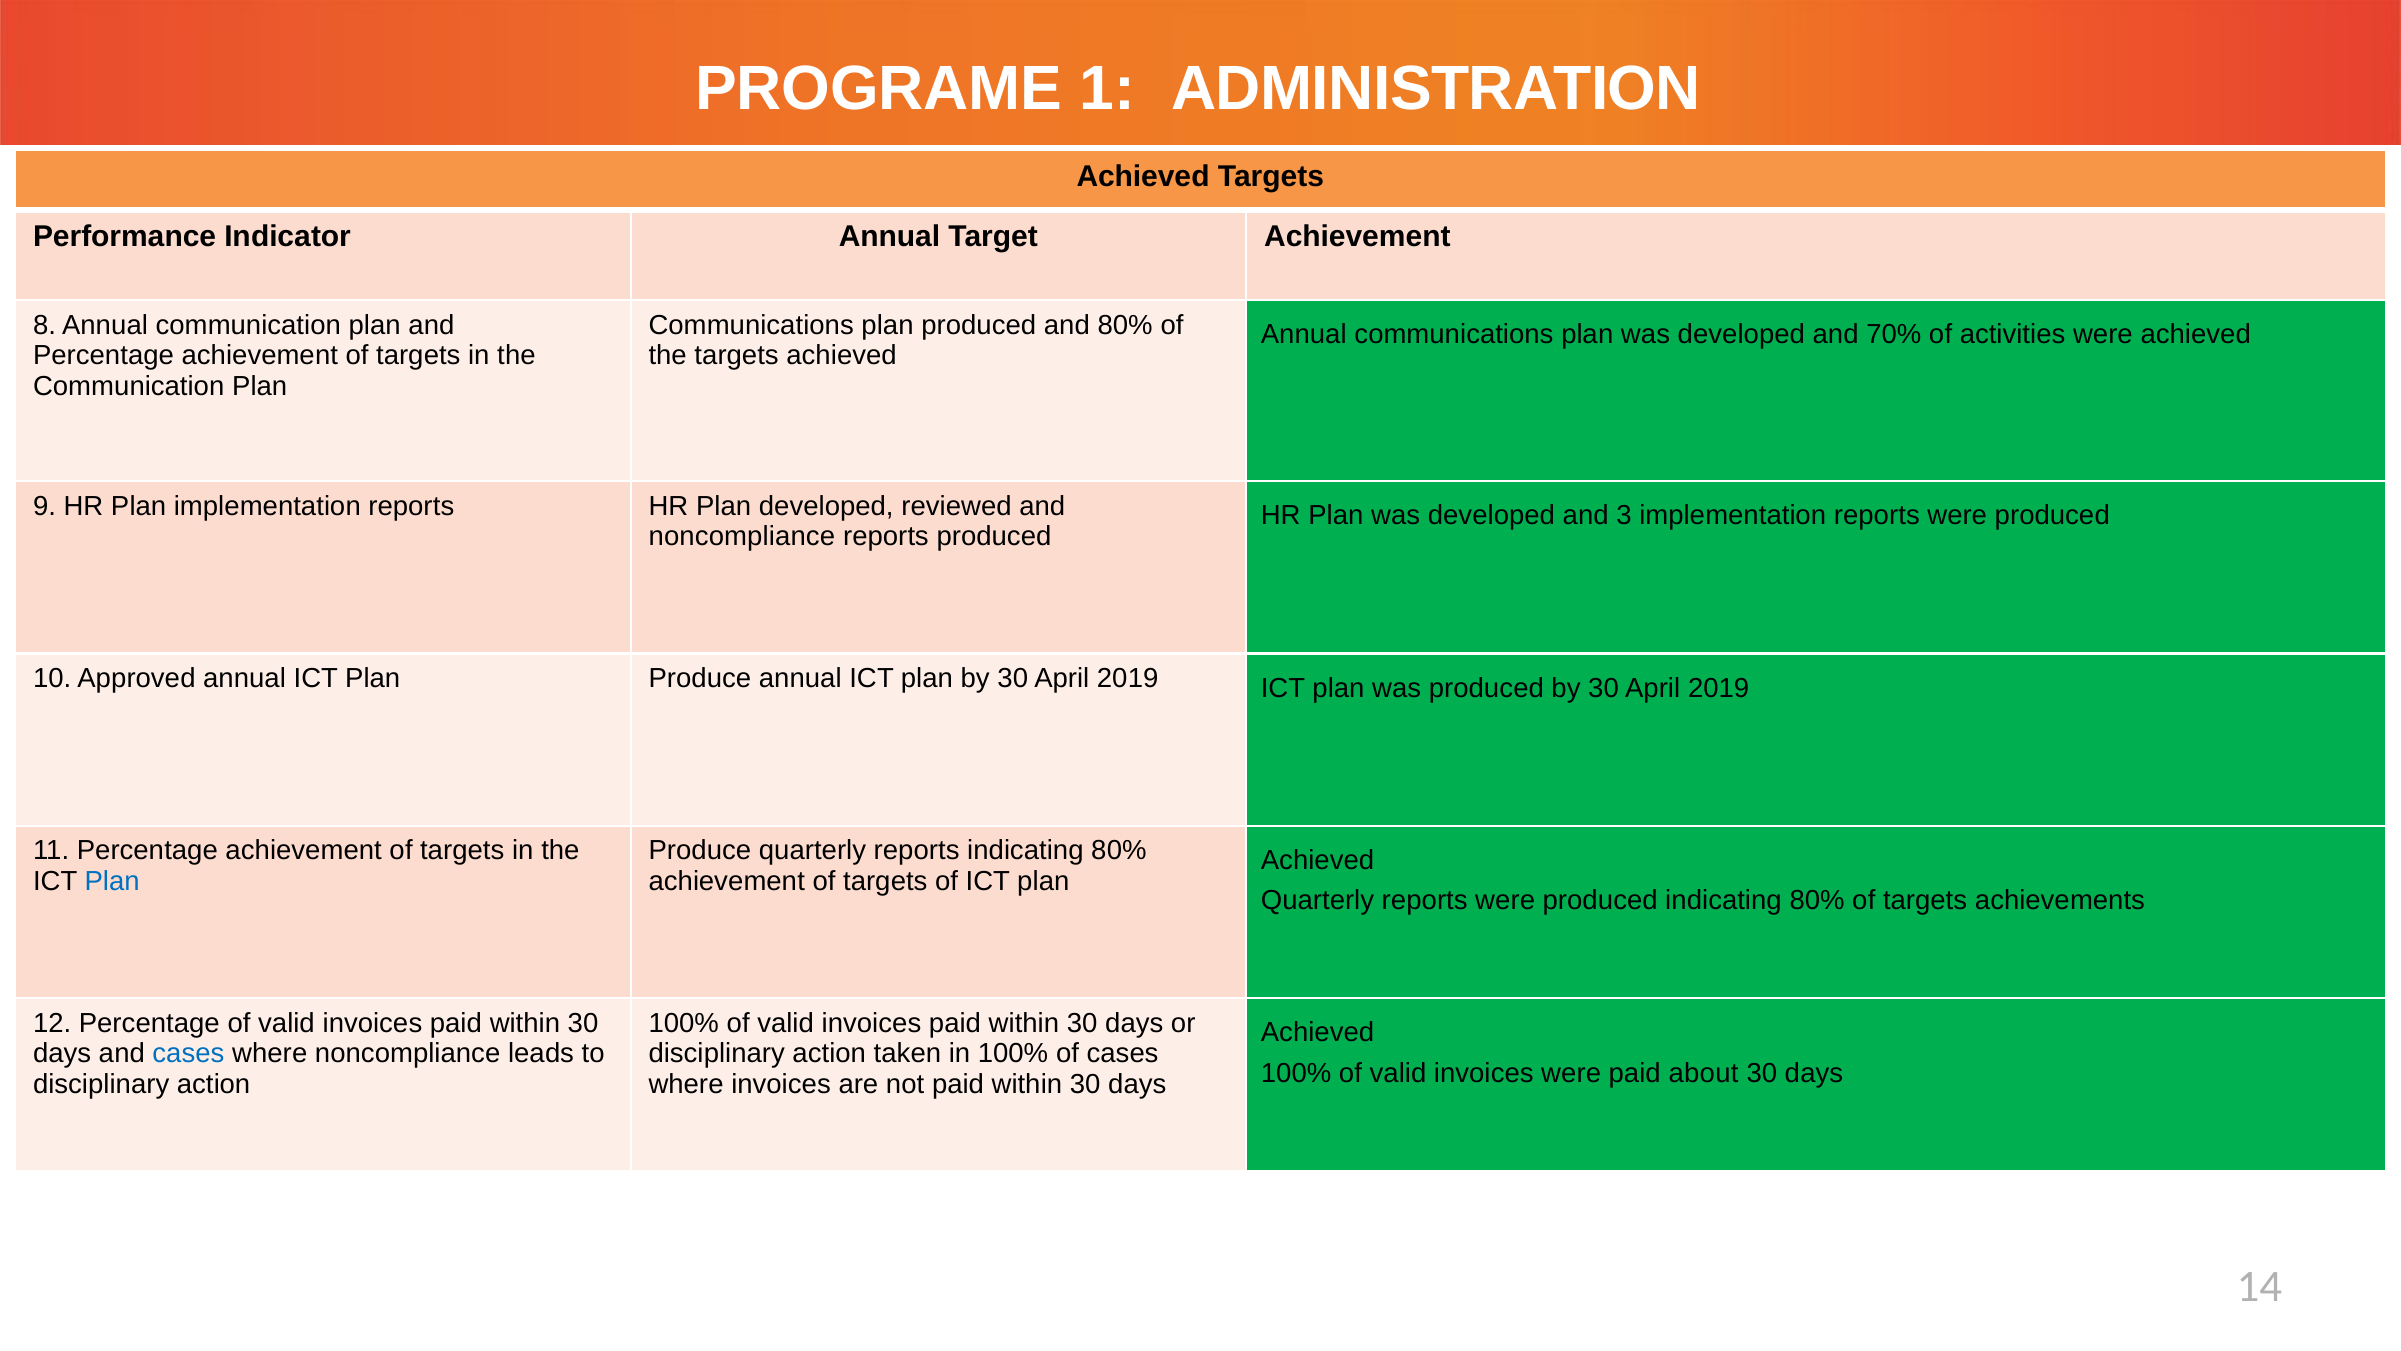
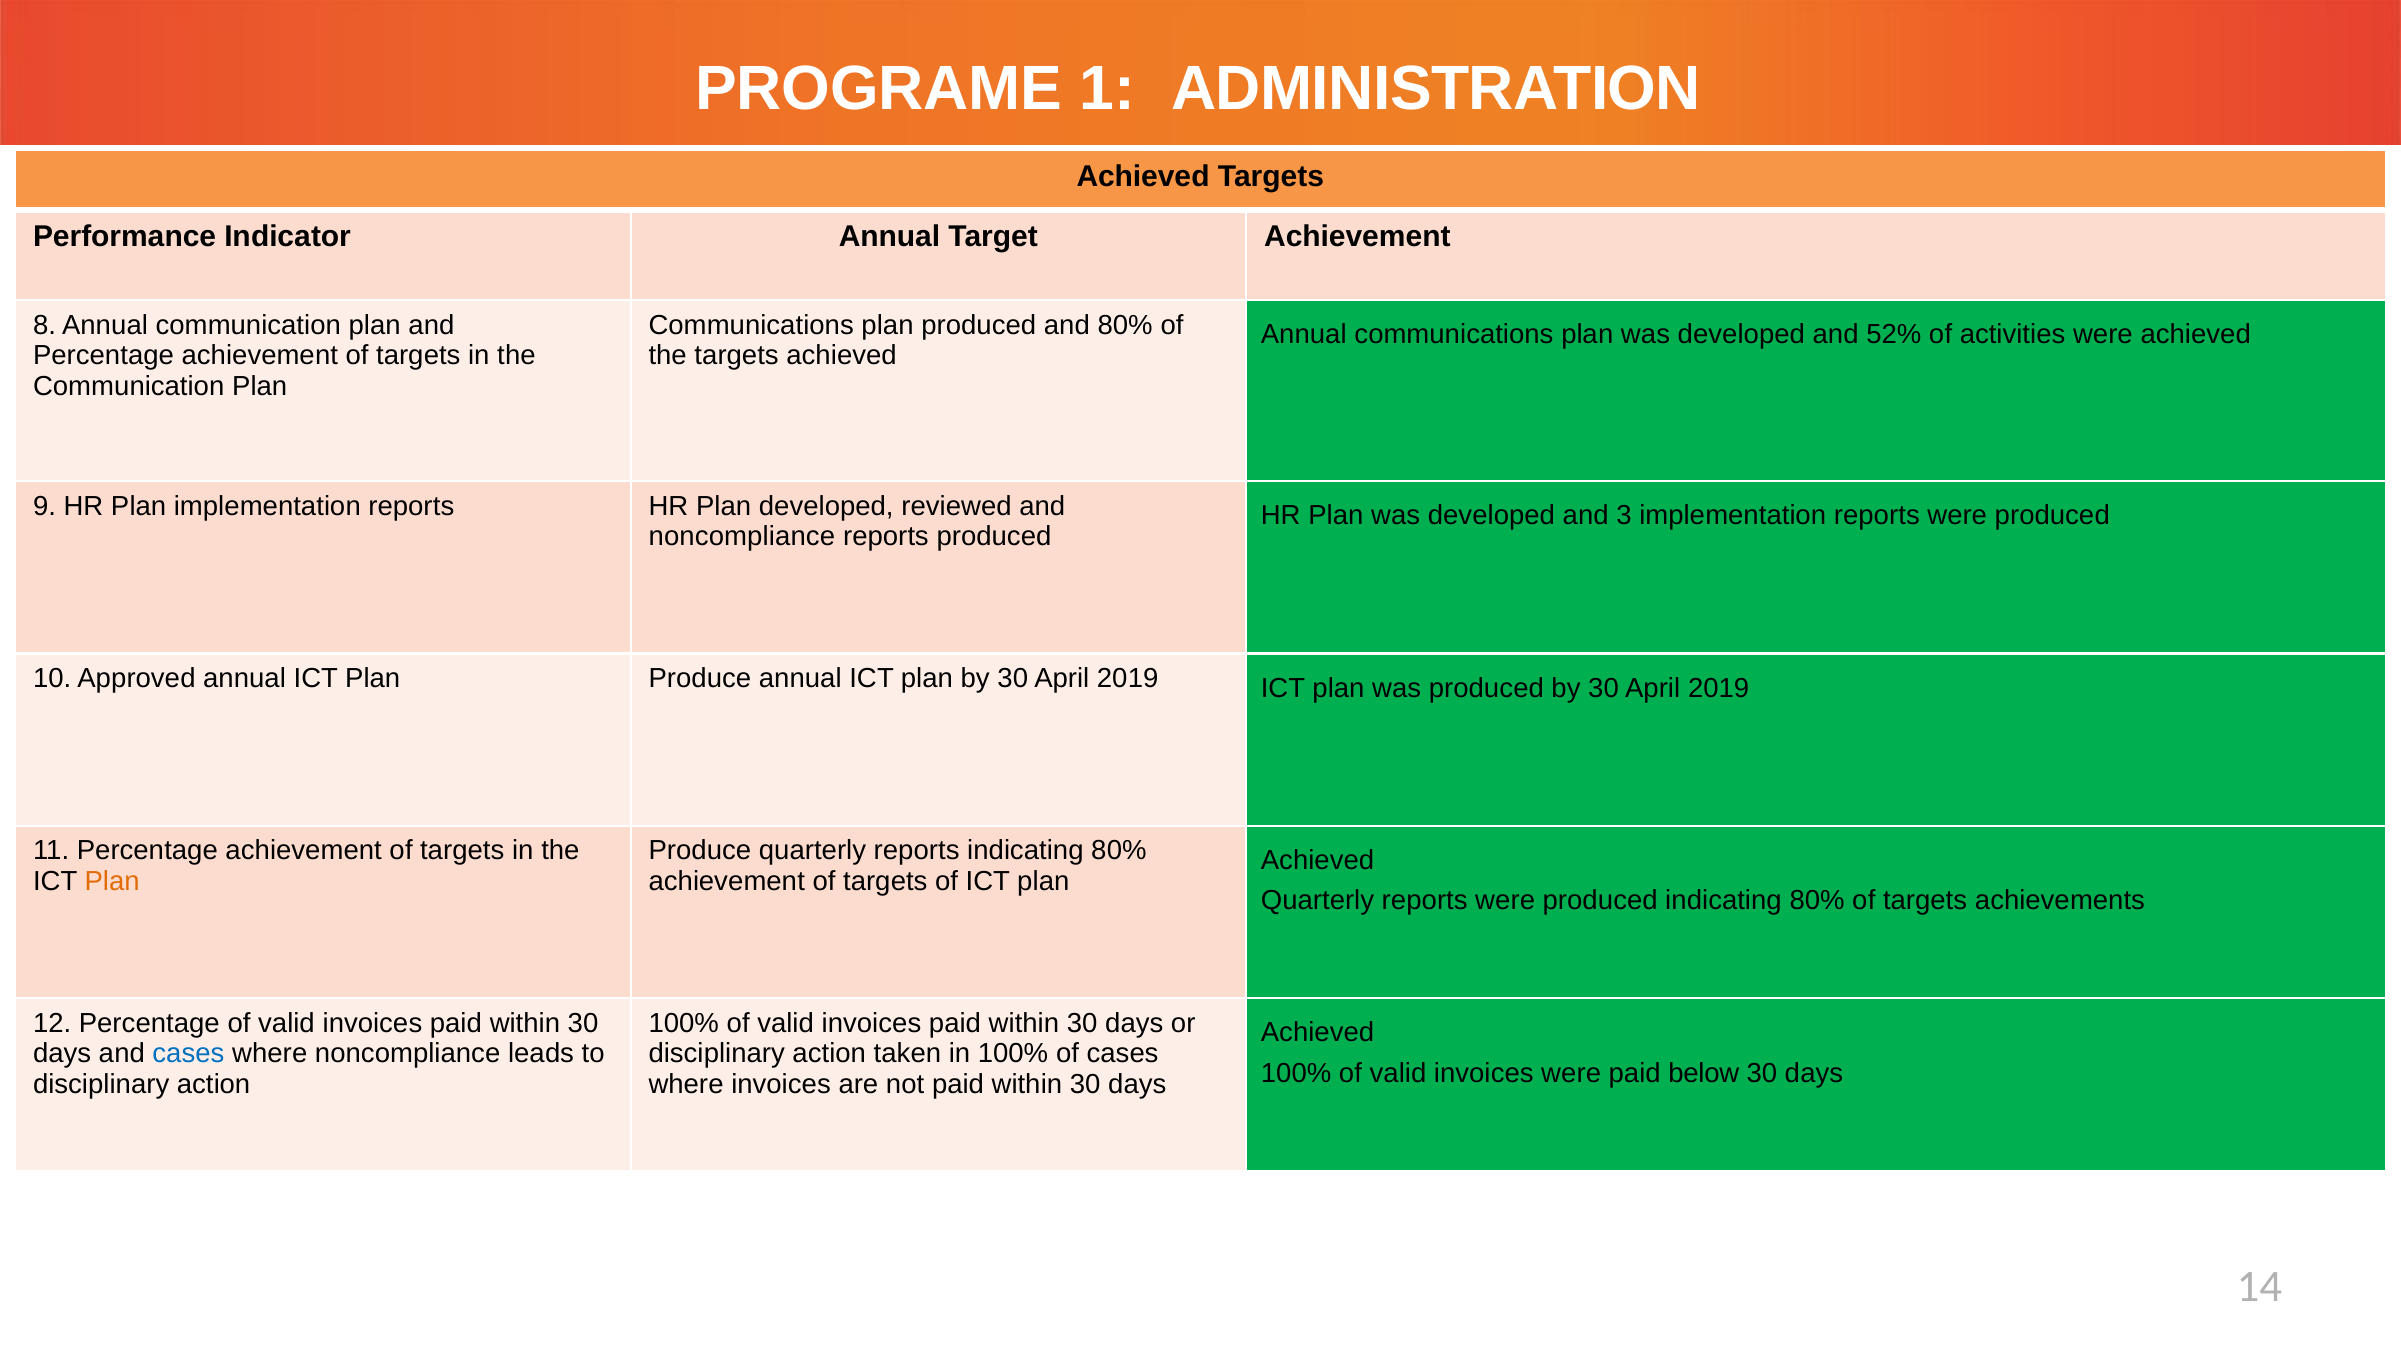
70%: 70% -> 52%
Plan at (112, 881) colour: blue -> orange
about: about -> below
